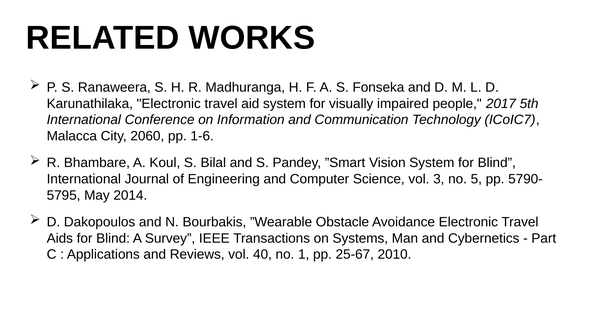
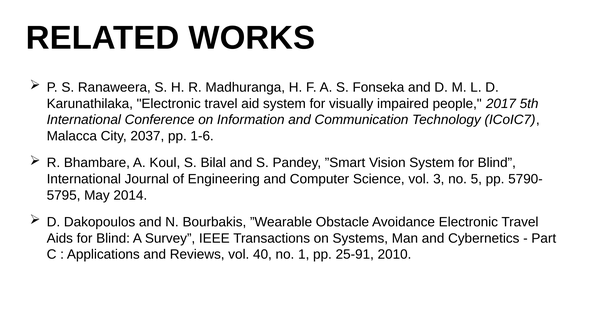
2060: 2060 -> 2037
25-67: 25-67 -> 25-91
